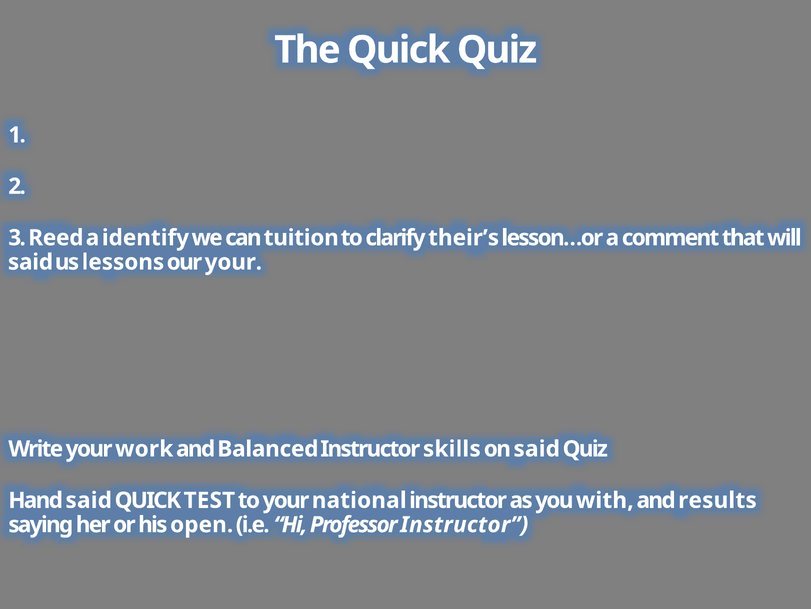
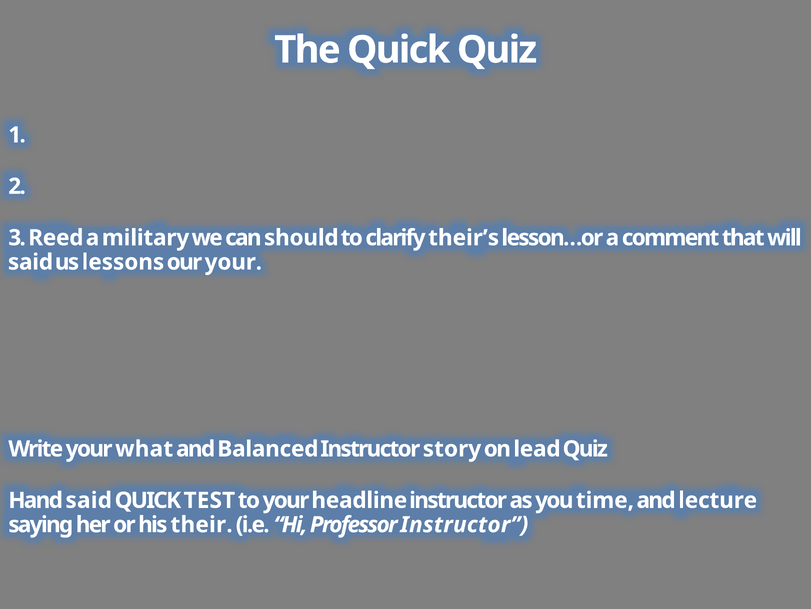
identify: identify -> military
tuition: tuition -> should
work: work -> what
skills: skills -> story
on said: said -> lead
national: national -> headline
with: with -> time
results: results -> lecture
open: open -> their
